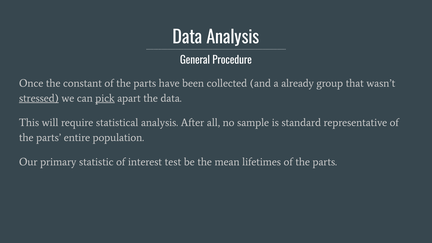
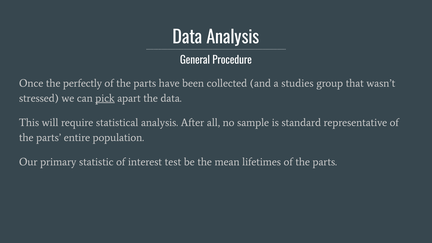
constant: constant -> perfectly
already: already -> studies
stressed underline: present -> none
